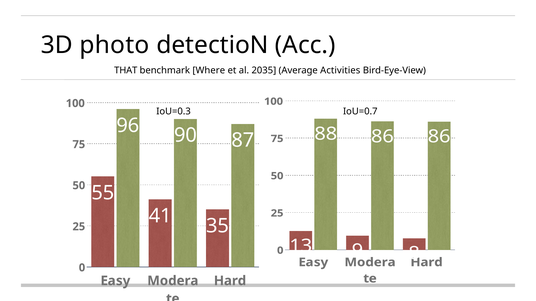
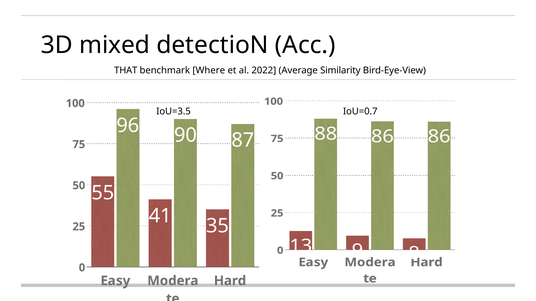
photo: photo -> mixed
2035: 2035 -> 2022
Activities: Activities -> Similarity
IoU=0.3: IoU=0.3 -> IoU=3.5
